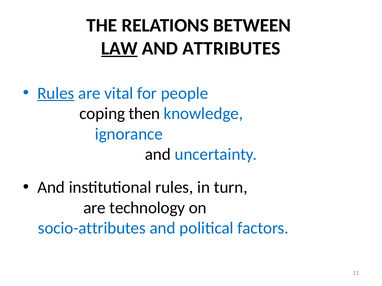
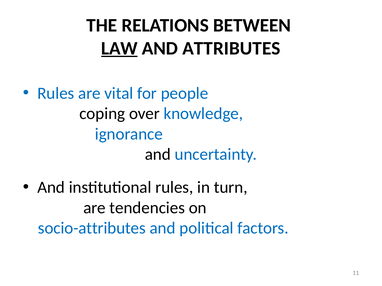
Rules at (56, 93) underline: present -> none
then: then -> over
technology: technology -> tendencies
